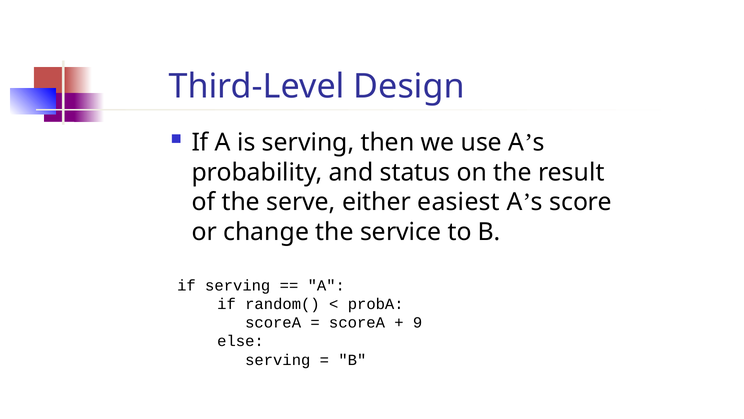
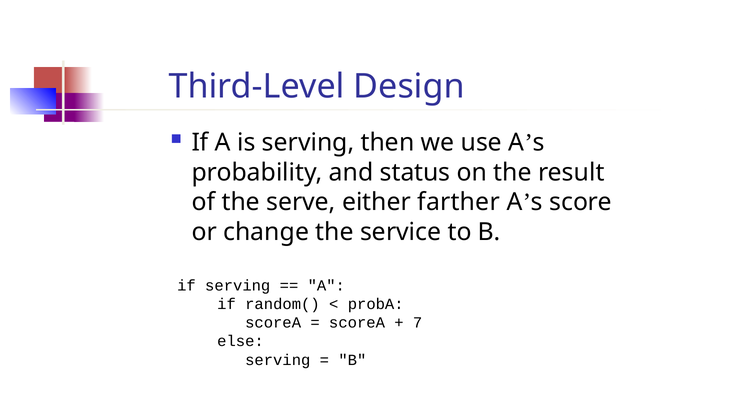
easiest: easiest -> farther
9: 9 -> 7
